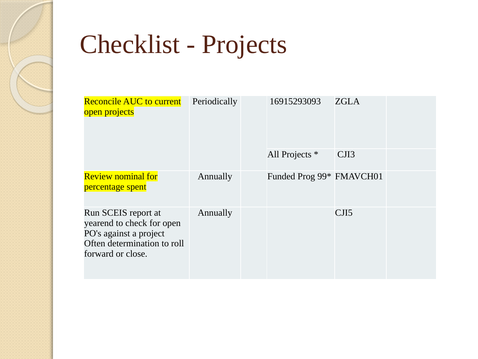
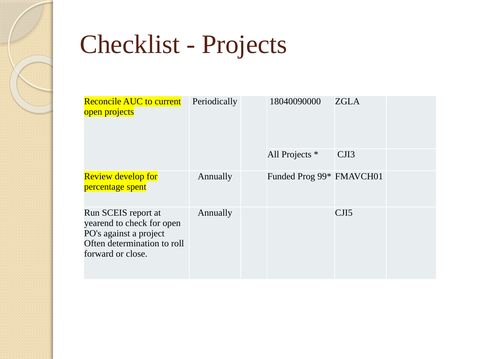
16915293093: 16915293093 -> 18040090000
nominal: nominal -> develop
